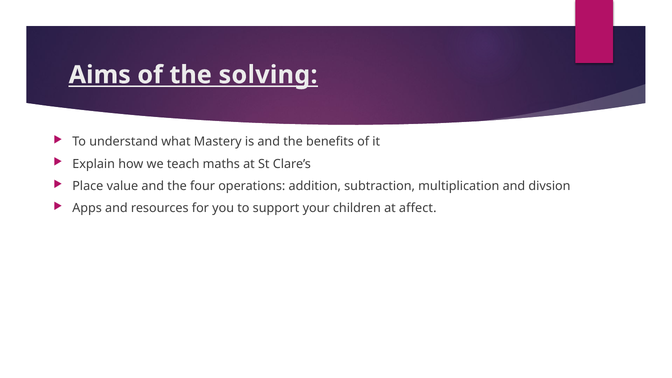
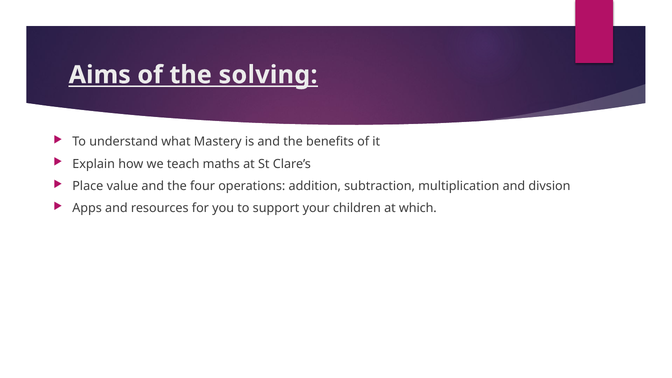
affect: affect -> which
